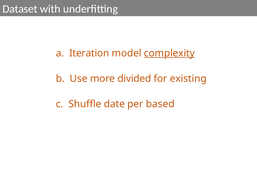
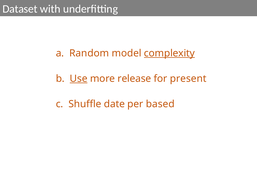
Iteration: Iteration -> Random
Use underline: none -> present
divided: divided -> release
existing: existing -> present
